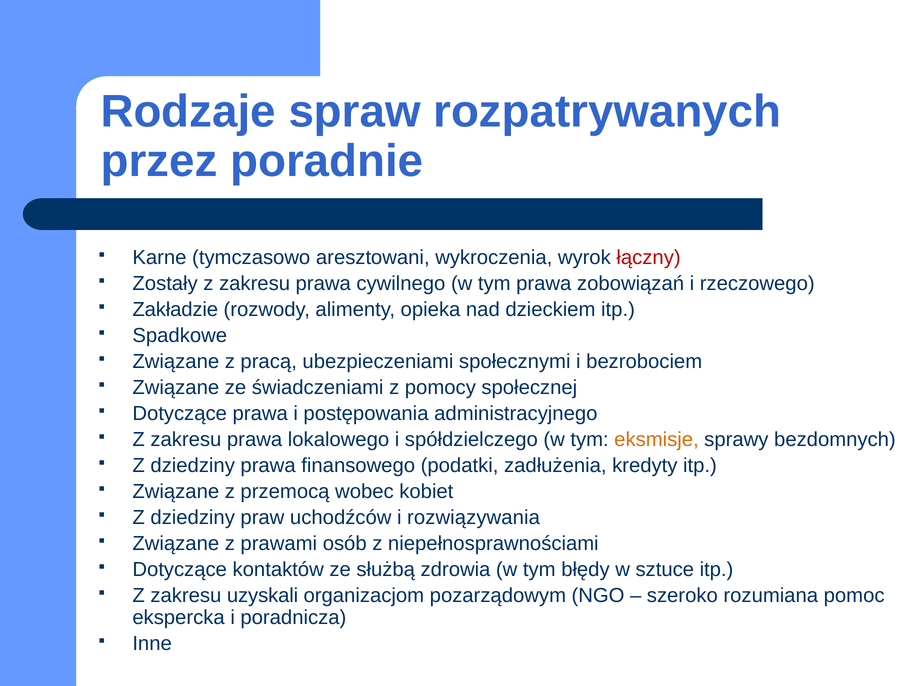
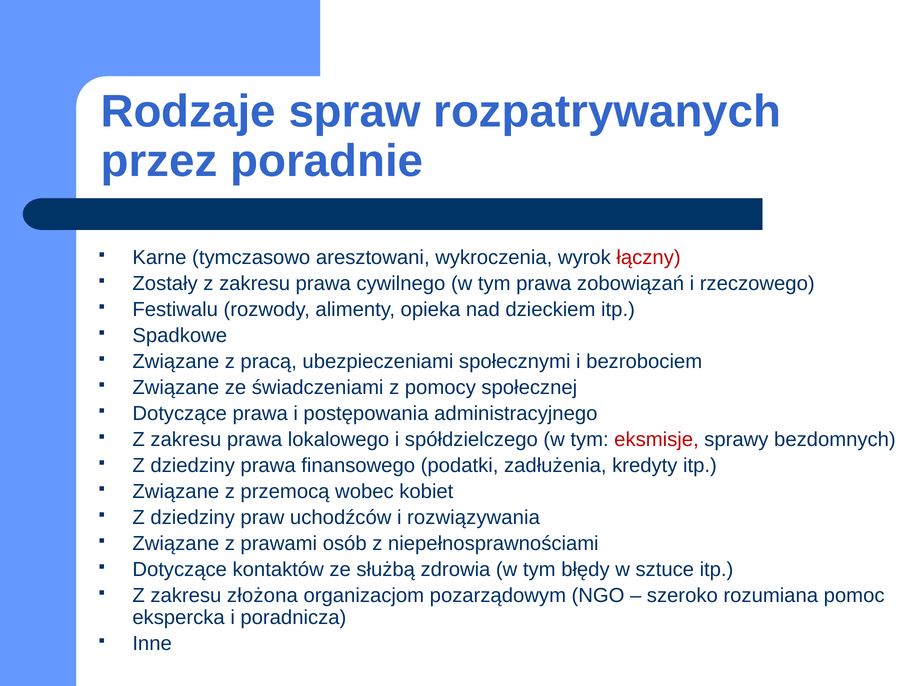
Zakładzie: Zakładzie -> Festiwalu
eksmisje colour: orange -> red
uzyskali: uzyskali -> złożona
